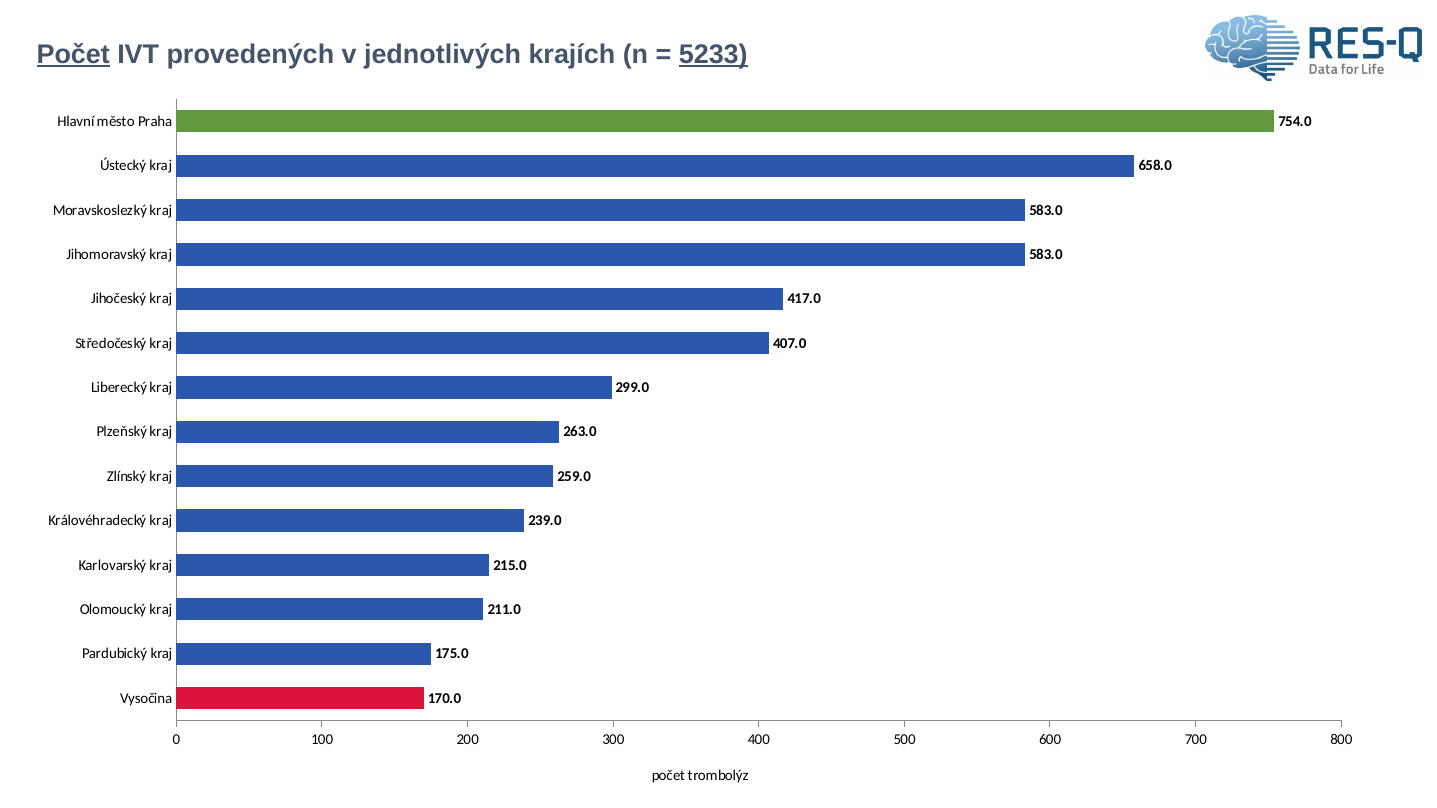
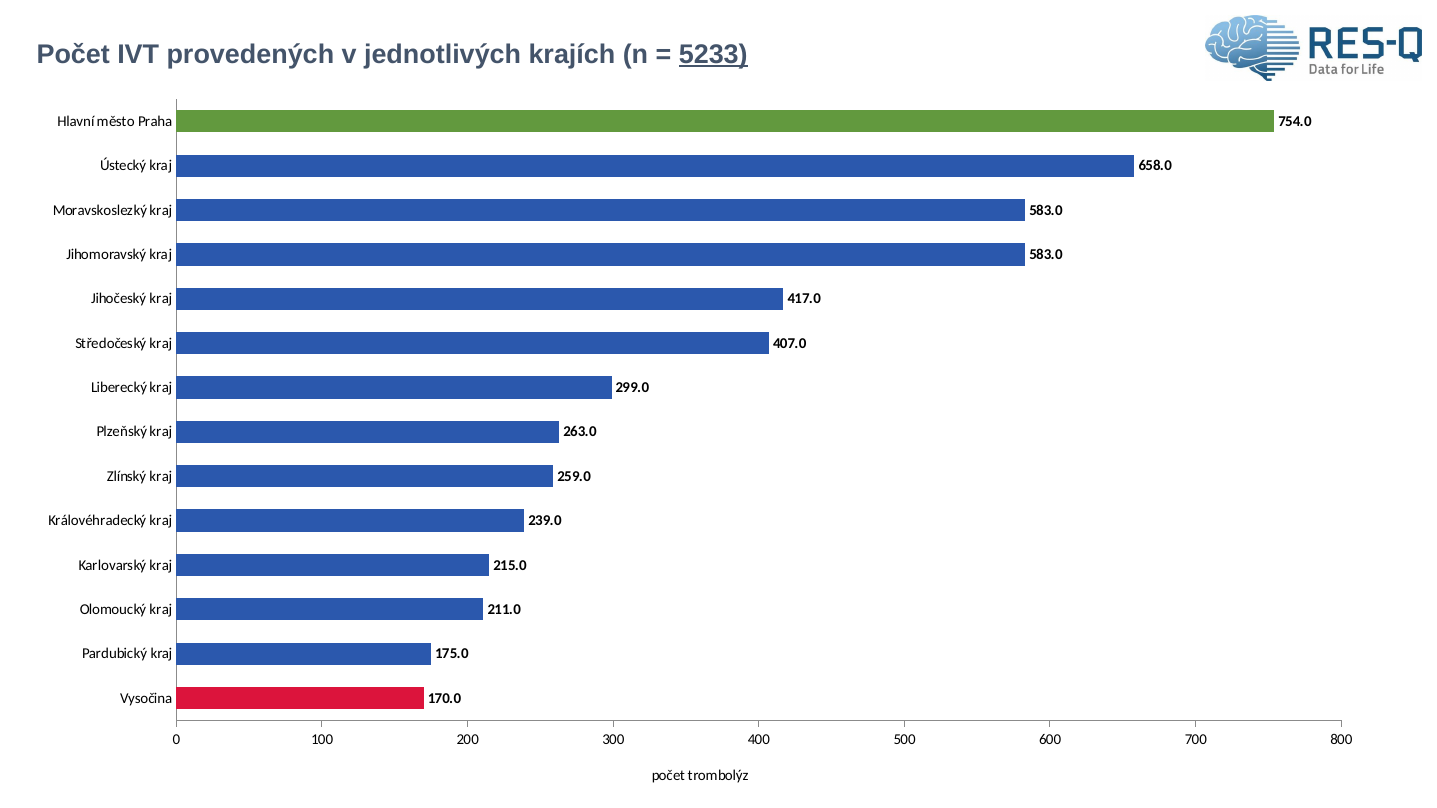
Počet at (73, 54) underline: present -> none
